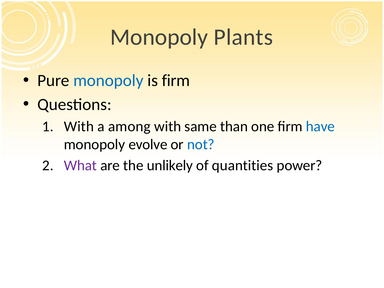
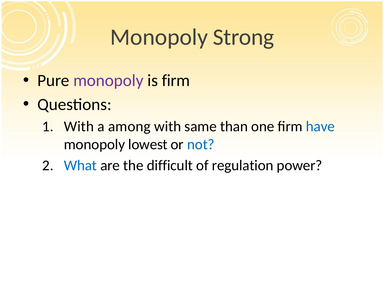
Plants: Plants -> Strong
monopoly at (108, 81) colour: blue -> purple
evolve: evolve -> lowest
What colour: purple -> blue
unlikely: unlikely -> difficult
quantities: quantities -> regulation
